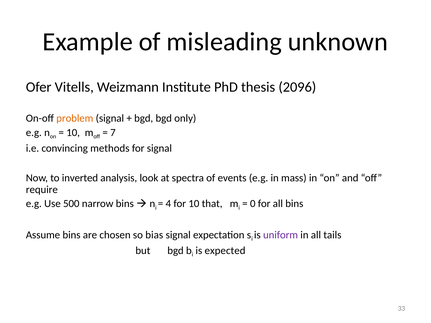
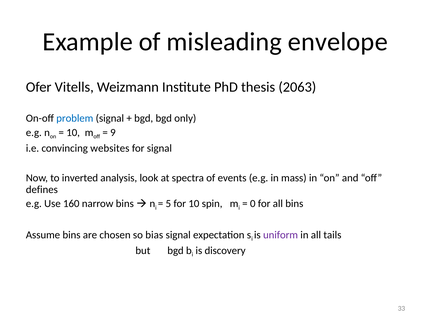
unknown: unknown -> envelope
2096: 2096 -> 2063
problem colour: orange -> blue
7: 7 -> 9
methods: methods -> websites
require: require -> defines
500: 500 -> 160
4: 4 -> 5
that: that -> spin
expected: expected -> discovery
